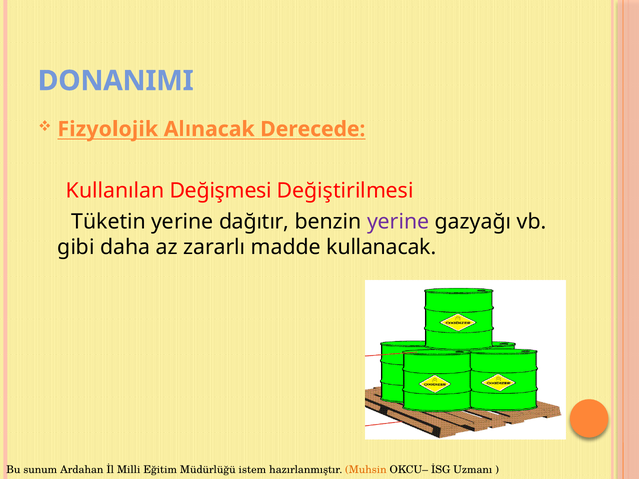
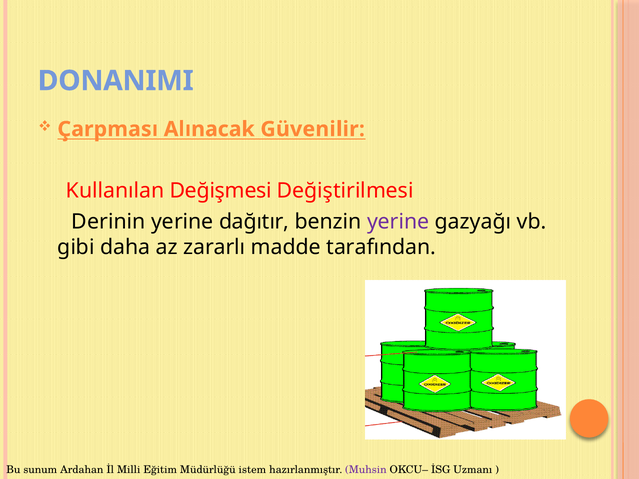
Fizyolojik: Fizyolojik -> Çarpması
Derecede: Derecede -> Güvenilir
Tüketin: Tüketin -> Derinin
kullanacak: kullanacak -> tarafından
Muhsin colour: orange -> purple
